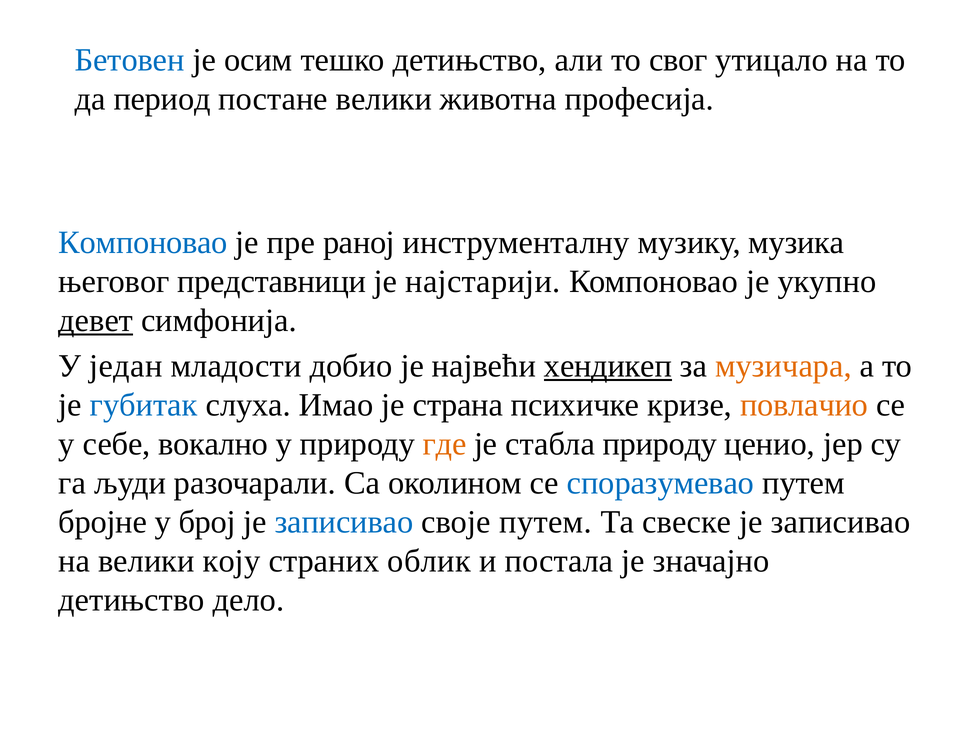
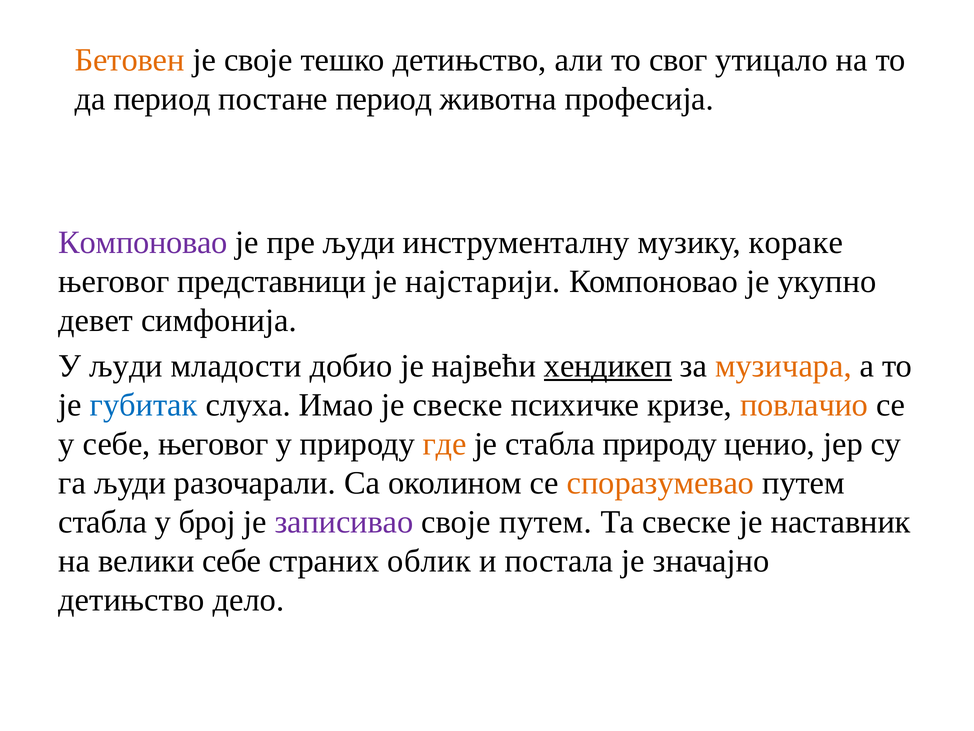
Бетовен colour: blue -> orange
је осим: осим -> своје
постане велики: велики -> период
Компоновао at (143, 243) colour: blue -> purple
пре раној: раној -> људи
музика: музика -> кораке
девет underline: present -> none
У један: један -> људи
је страна: страна -> свеске
себе вокално: вокално -> његовог
споразумевао colour: blue -> orange
бројне at (103, 522): бројне -> стабла
записивао at (344, 522) colour: blue -> purple
записивао at (841, 522): записивао -> наставник
велики коју: коју -> себе
